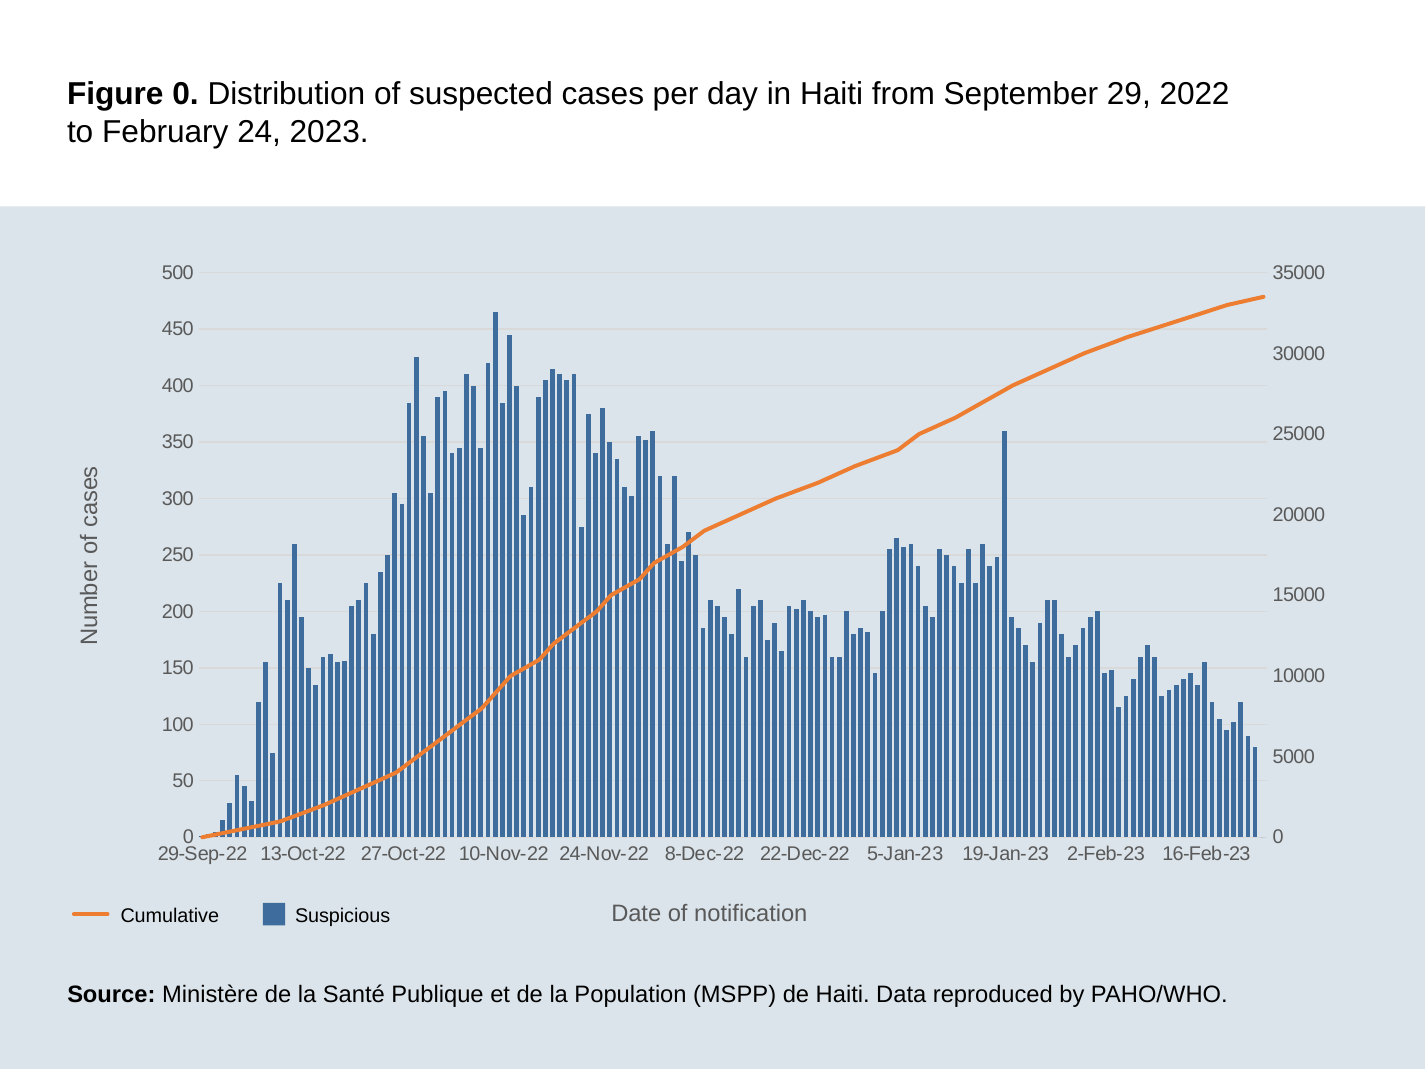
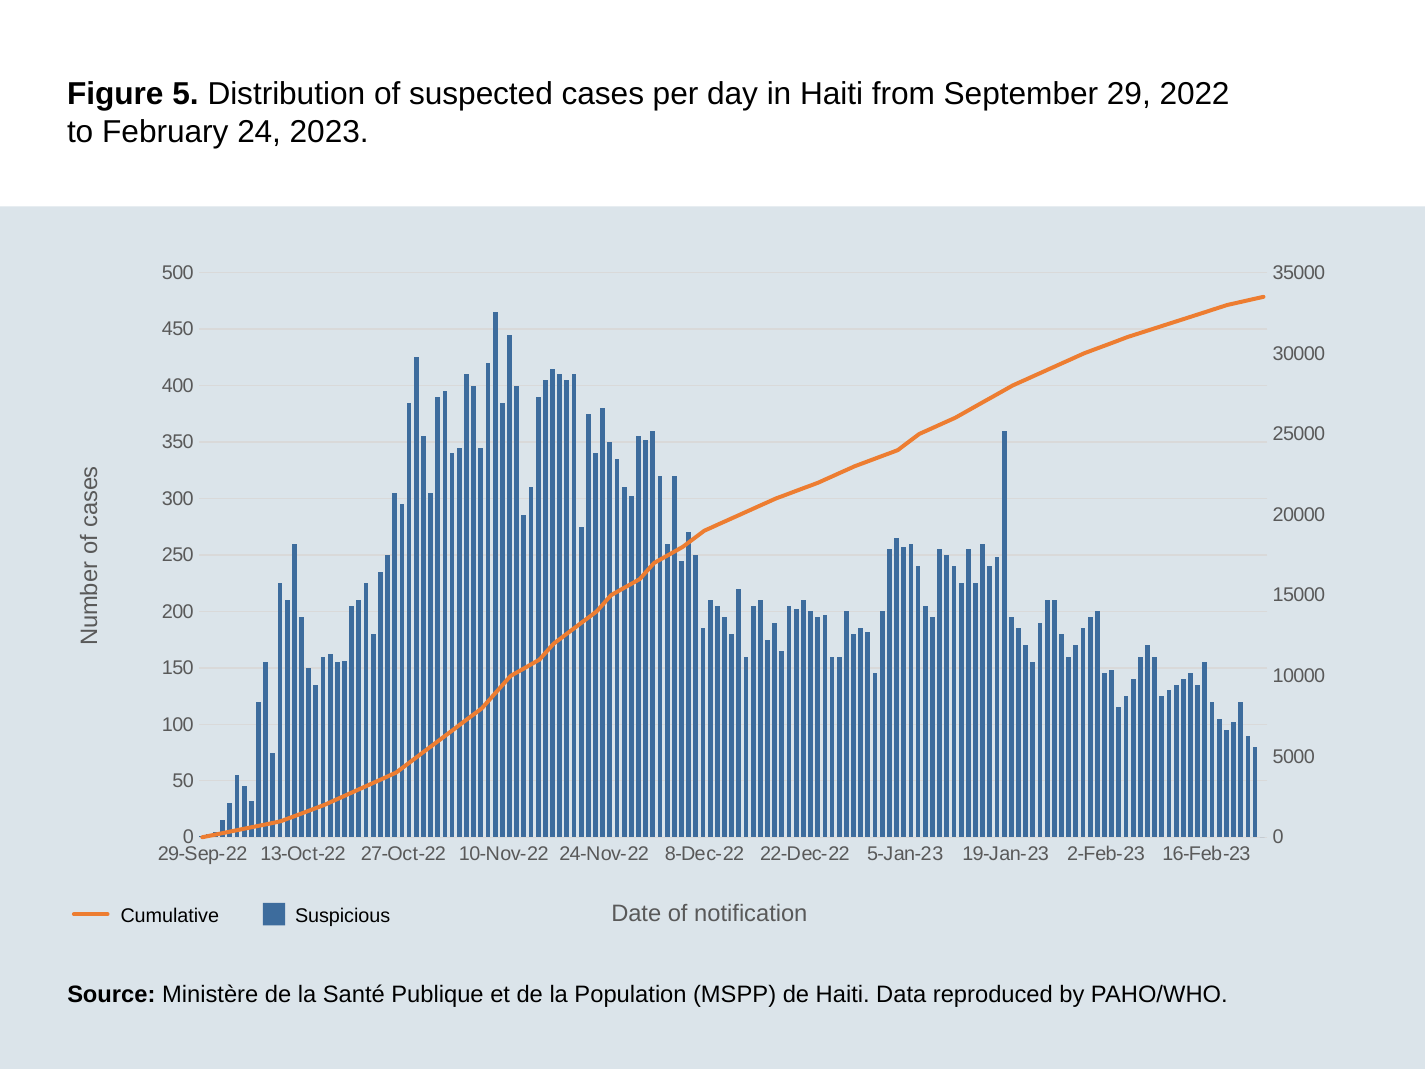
Figure 0: 0 -> 5
